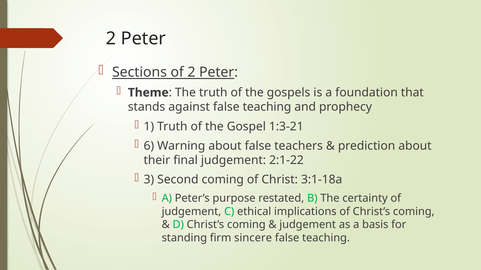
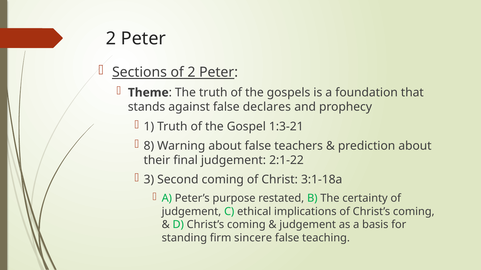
against false teaching: teaching -> declares
6: 6 -> 8
